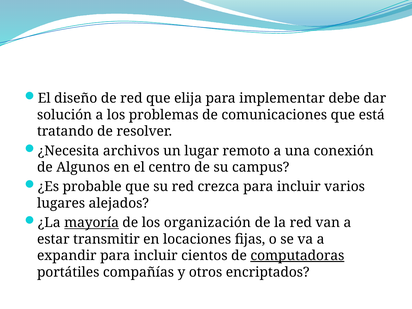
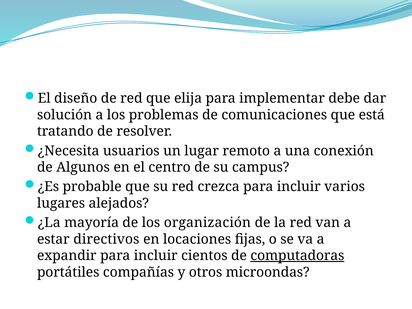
archivos: archivos -> usuarios
mayoría underline: present -> none
transmitir: transmitir -> directivos
encriptados: encriptados -> microondas
